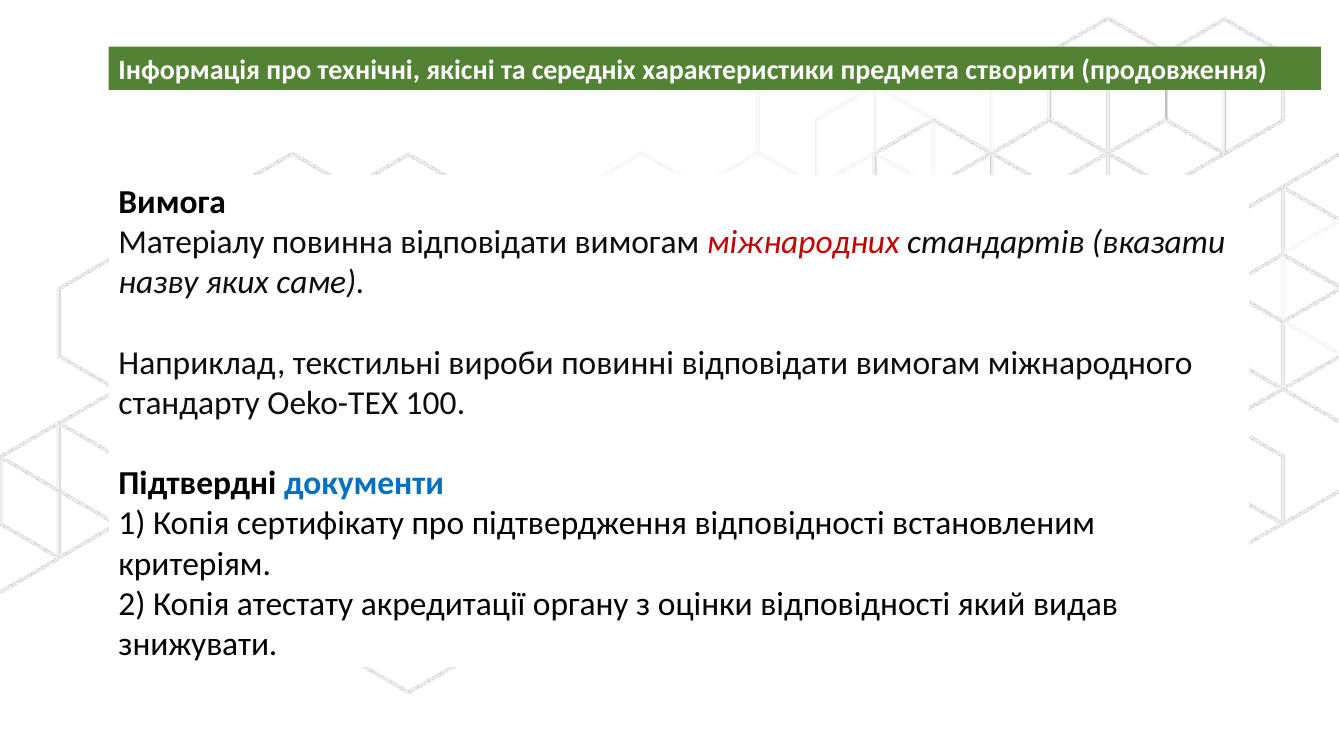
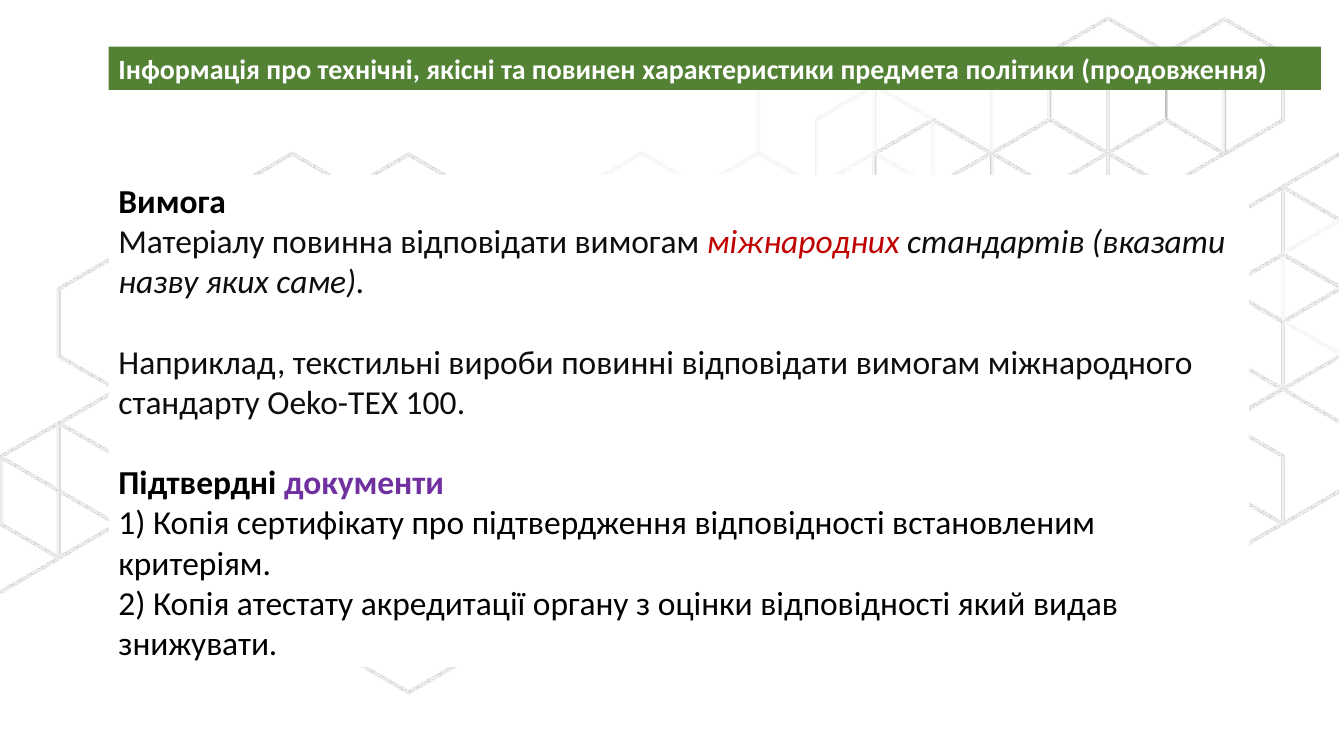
середніх: середніх -> повинен
створити: створити -> політики
документи colour: blue -> purple
